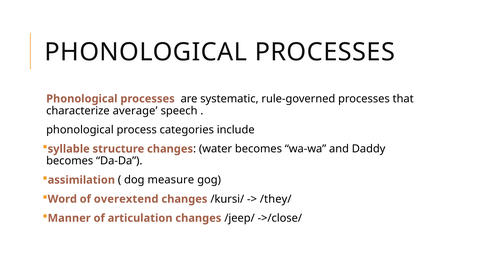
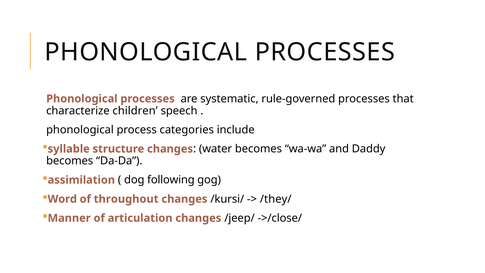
average: average -> children
measure: measure -> following
overextend: overextend -> throughout
